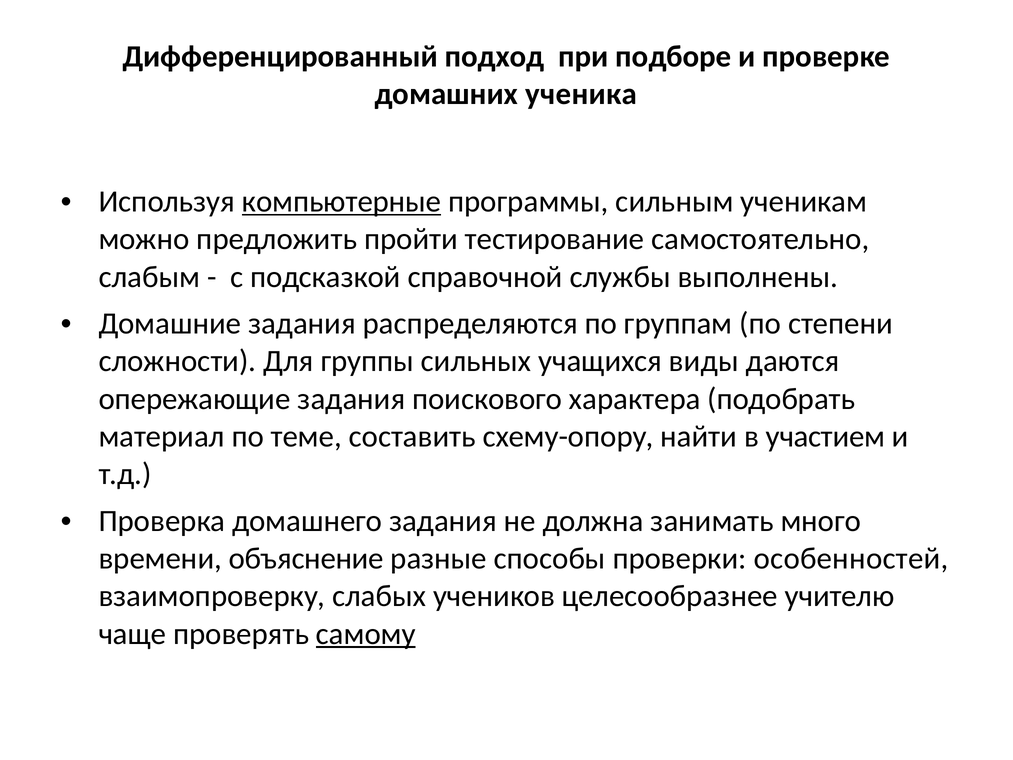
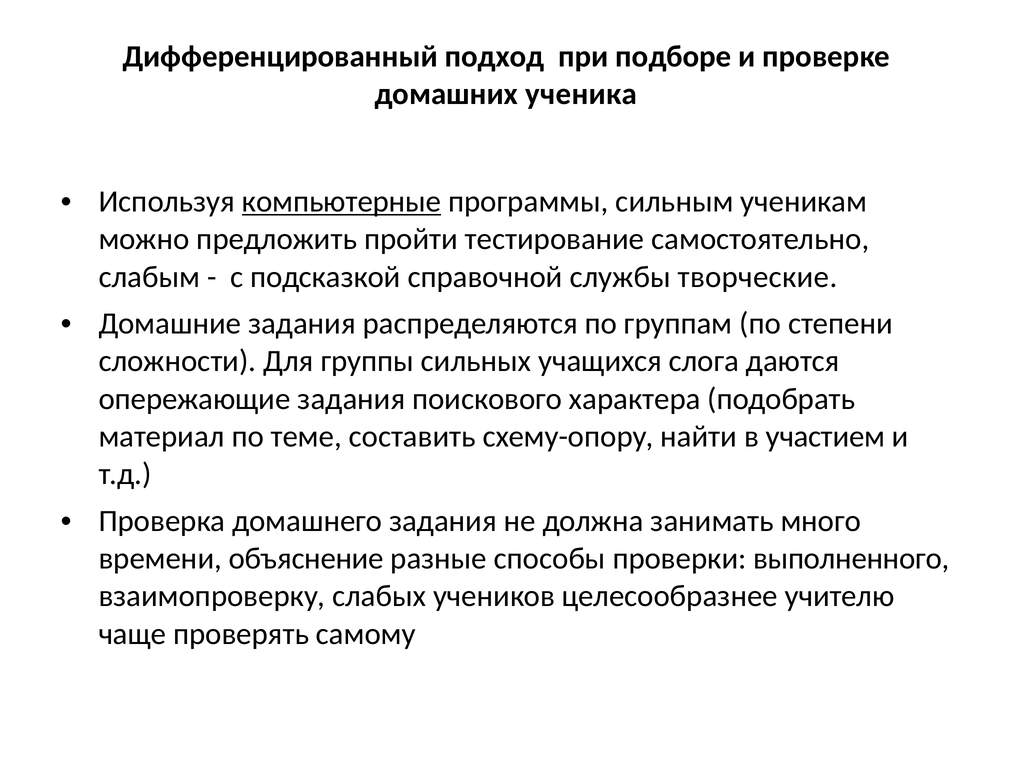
выполнены: выполнены -> творческие
виды: виды -> слога
особенностей: особенностей -> выполненного
самому underline: present -> none
